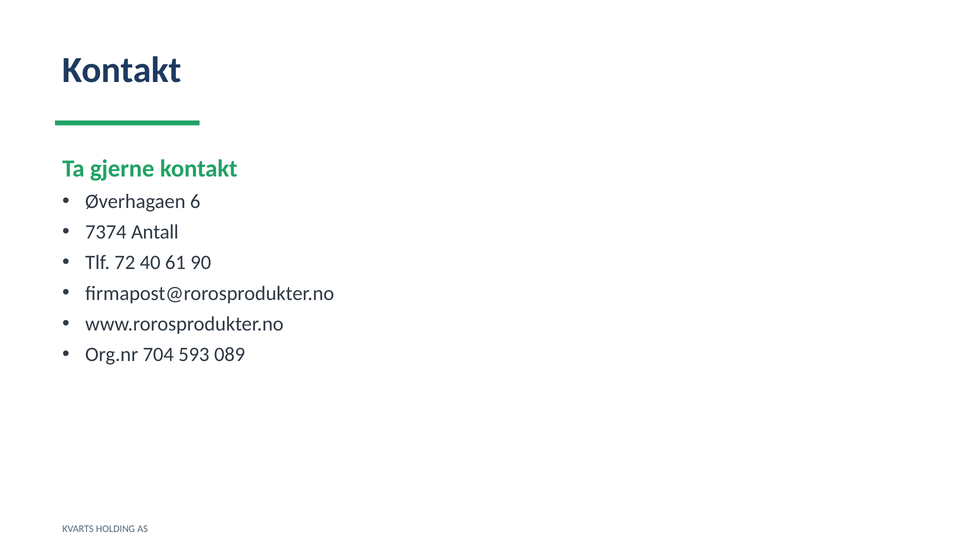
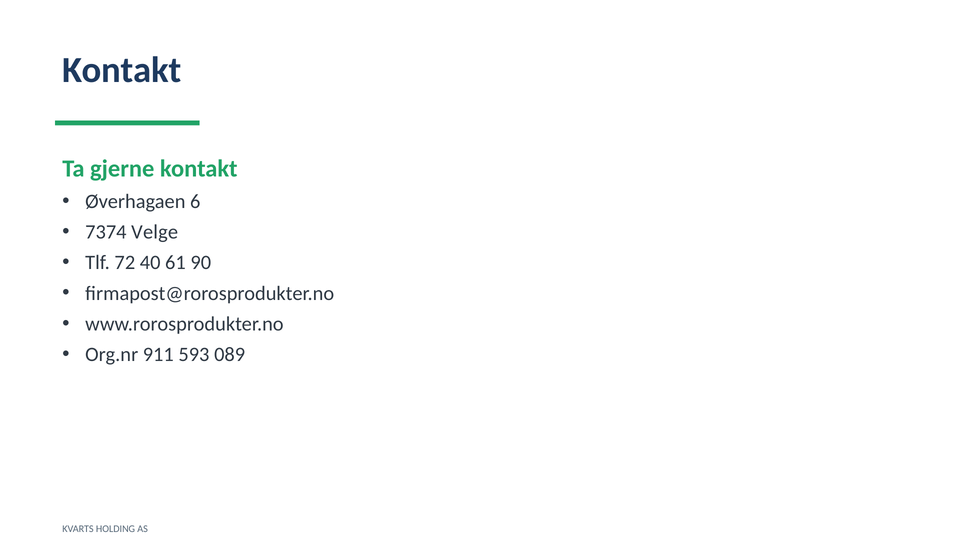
Antall: Antall -> Velge
704: 704 -> 911
